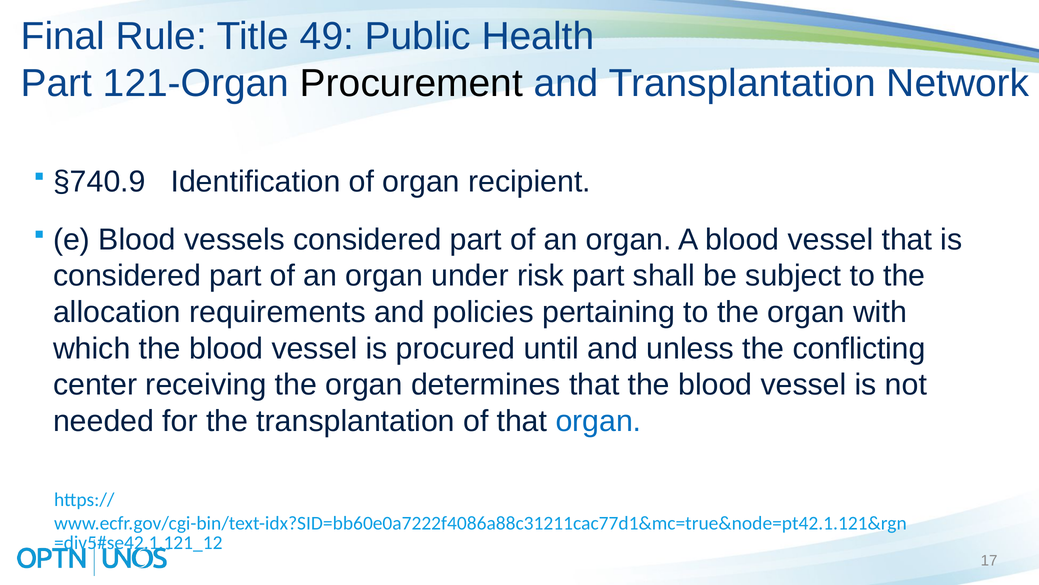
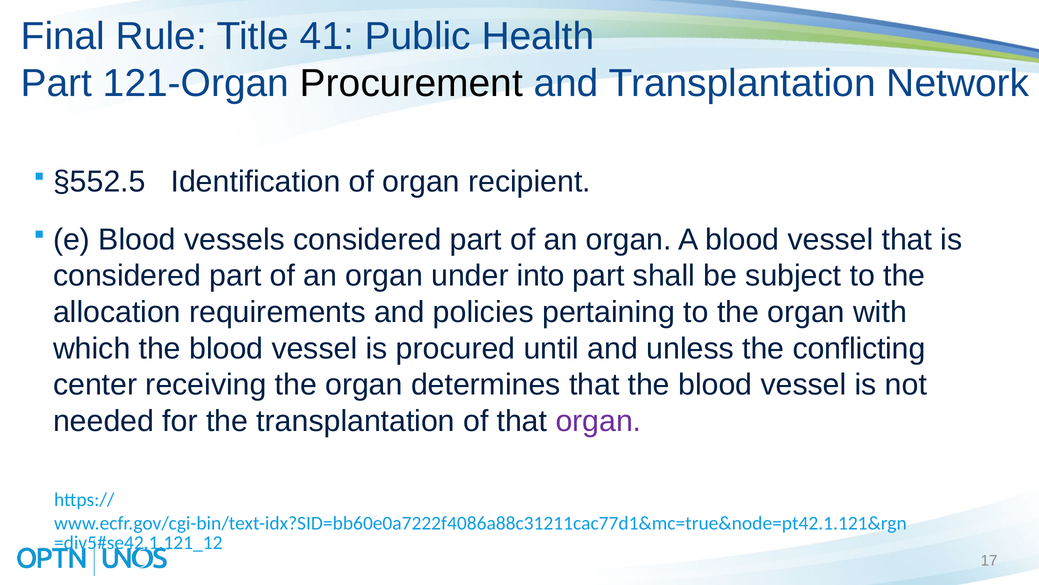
49: 49 -> 41
§740.9: §740.9 -> §552.5
risk: risk -> into
organ at (598, 421) colour: blue -> purple
